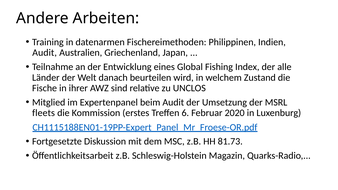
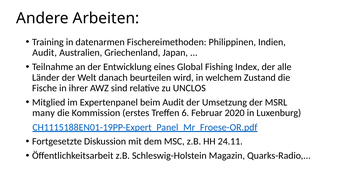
fleets: fleets -> many
81.73: 81.73 -> 24.11
